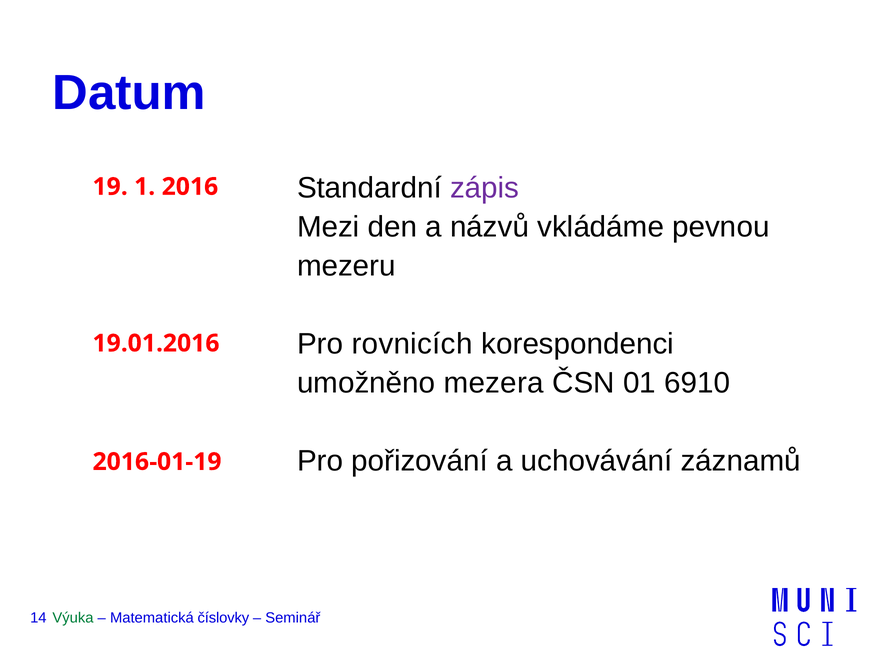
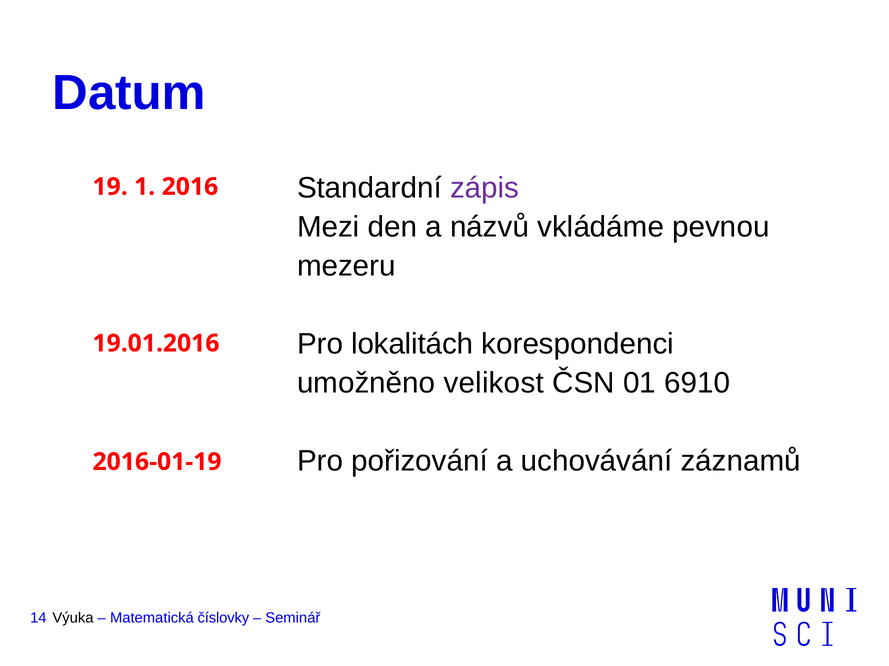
rovnicích: rovnicích -> lokalitách
mezera: mezera -> velikost
Výuka colour: green -> black
